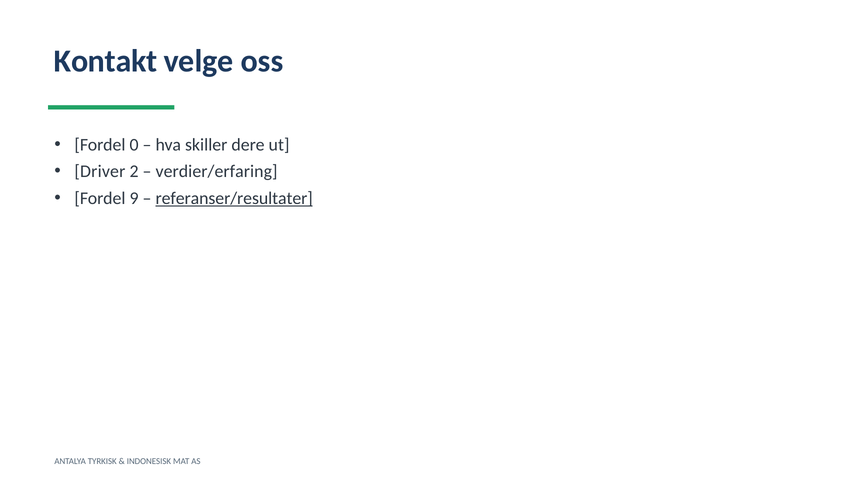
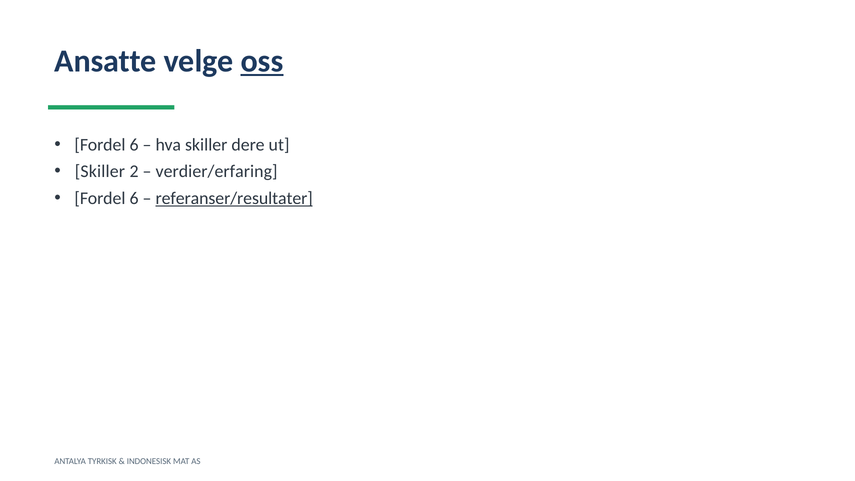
Kontakt: Kontakt -> Ansatte
oss underline: none -> present
0 at (134, 145): 0 -> 6
Driver at (100, 172): Driver -> Skiller
9 at (134, 198): 9 -> 6
